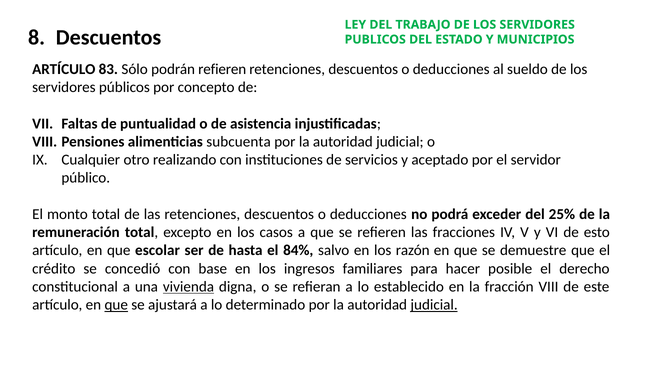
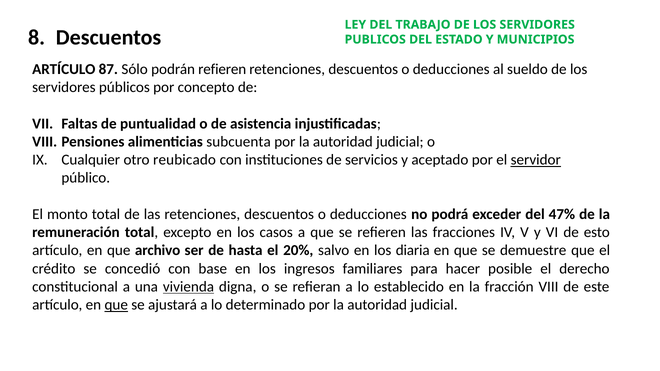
83: 83 -> 87
realizando: realizando -> reubicado
servidor underline: none -> present
25%: 25% -> 47%
escolar: escolar -> archivo
84%: 84% -> 20%
razón: razón -> diaria
judicial at (434, 305) underline: present -> none
